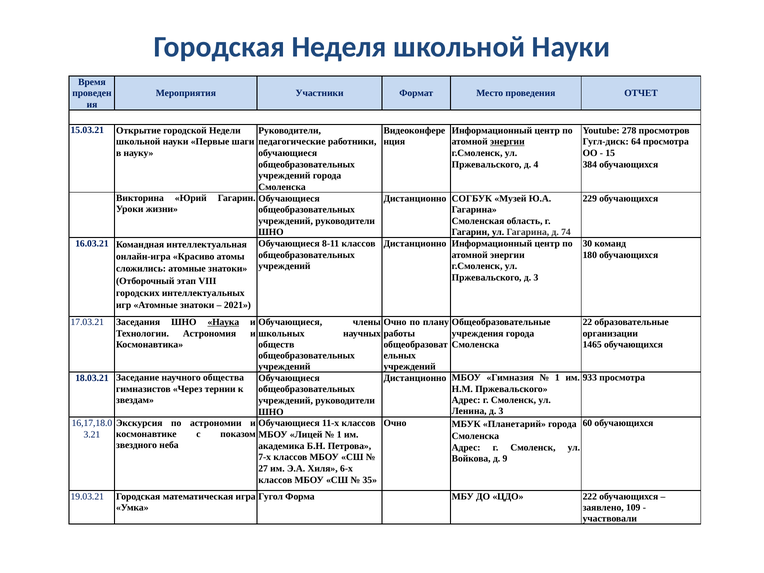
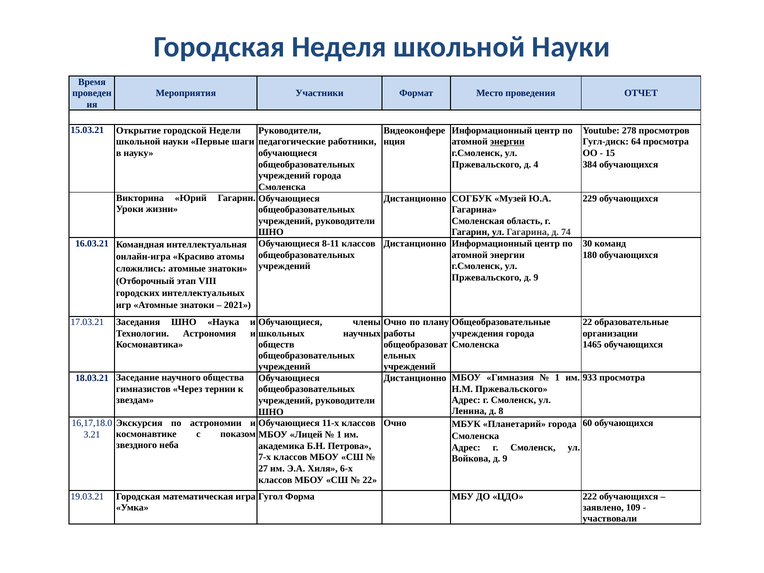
Пржевальского д 3: 3 -> 9
Наука underline: present -> none
Ленина д 3: 3 -> 8
35 at (370, 480): 35 -> 22
